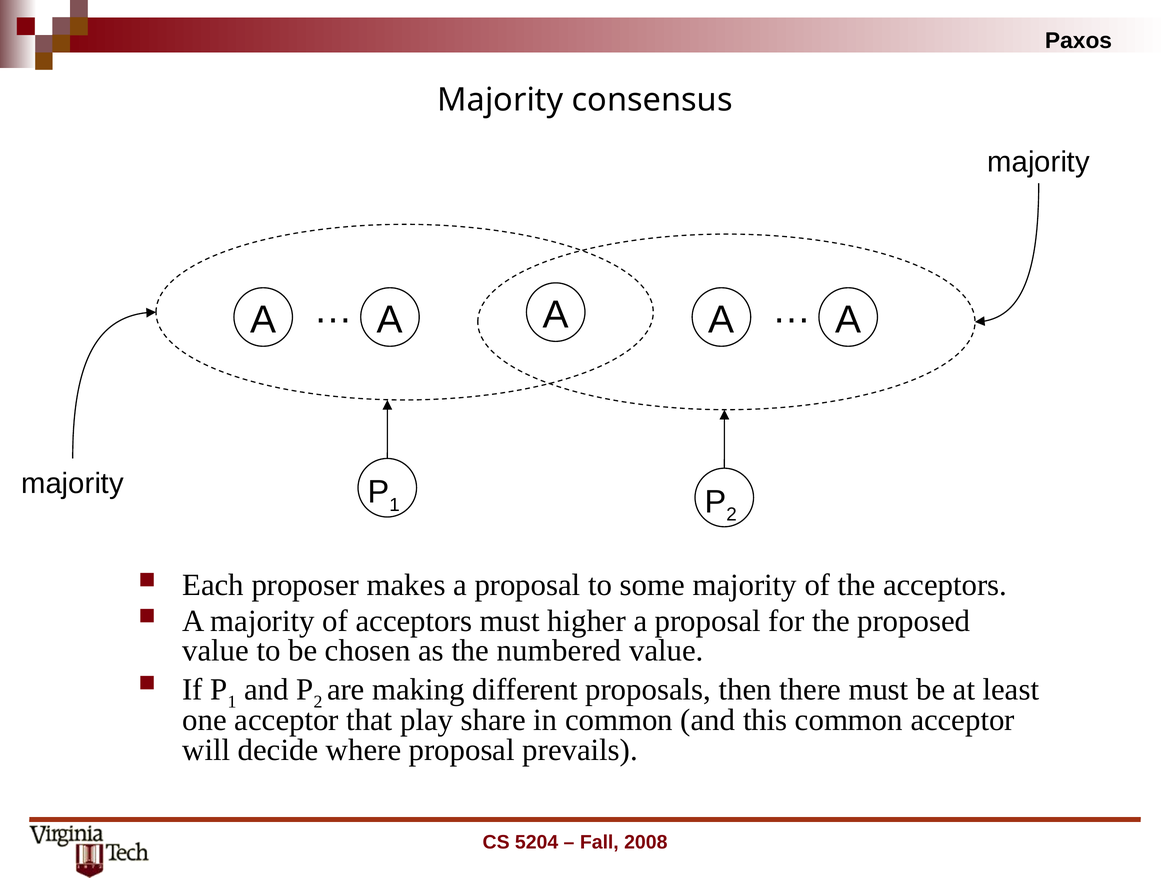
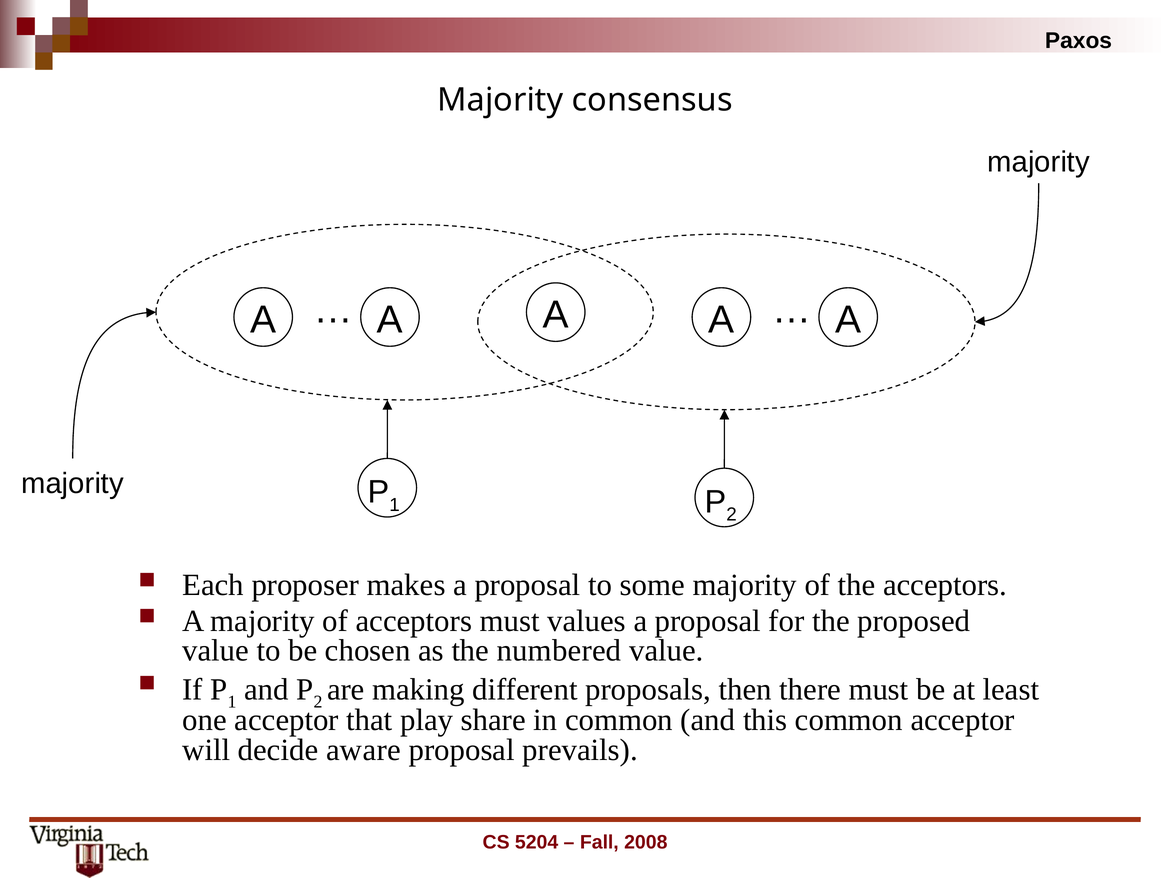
higher: higher -> values
where: where -> aware
